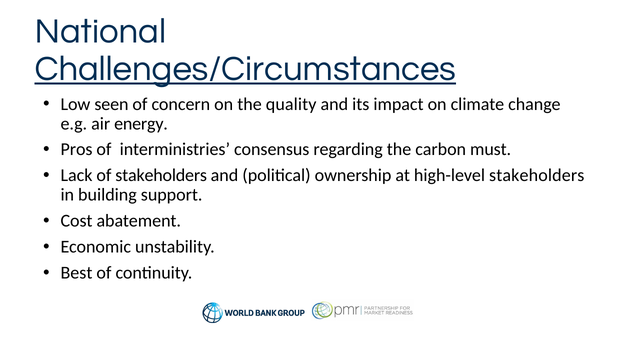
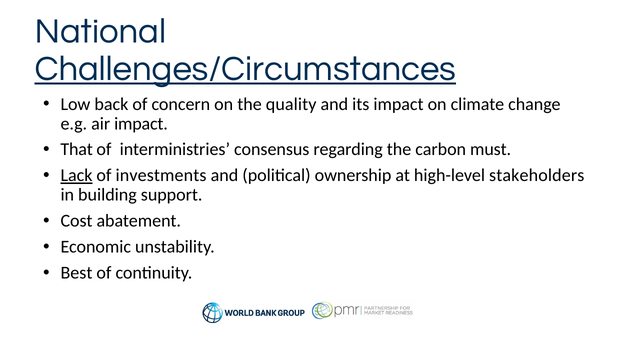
seen: seen -> back
air energy: energy -> impact
Pros: Pros -> That
Lack underline: none -> present
of stakeholders: stakeholders -> investments
